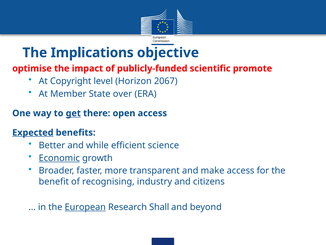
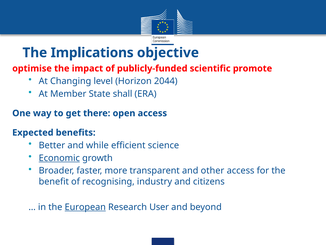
Copyright: Copyright -> Changing
2067: 2067 -> 2044
over: over -> shall
get underline: present -> none
Expected underline: present -> none
make: make -> other
Shall: Shall -> User
